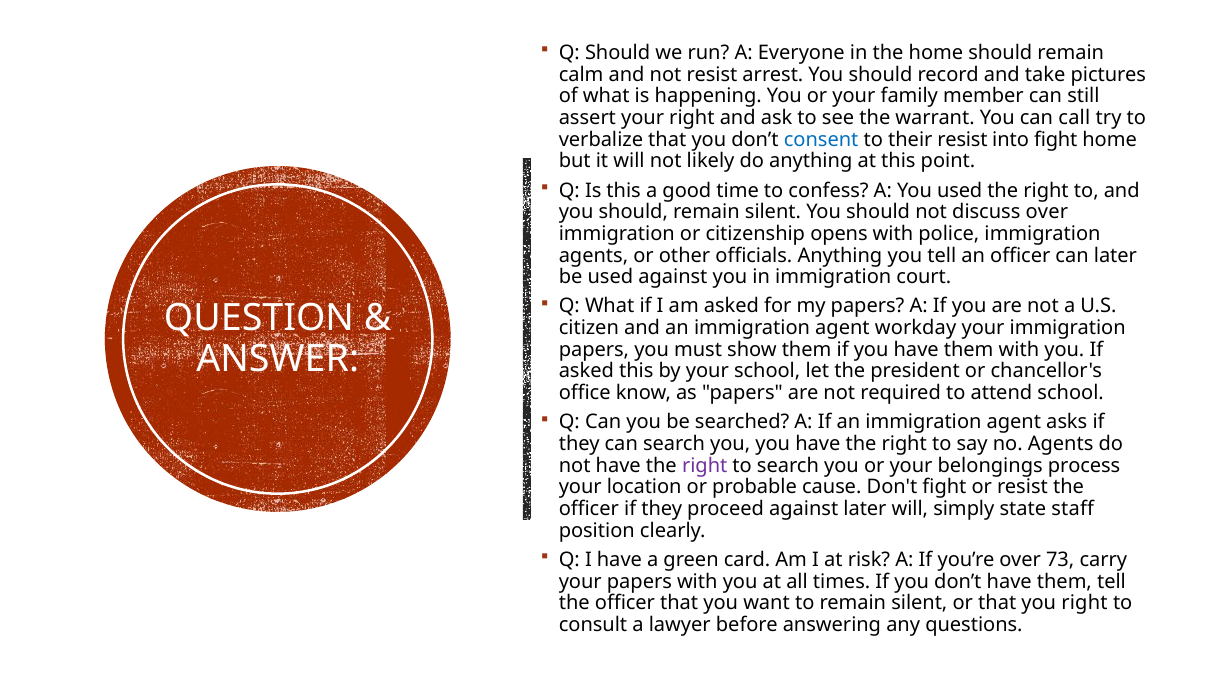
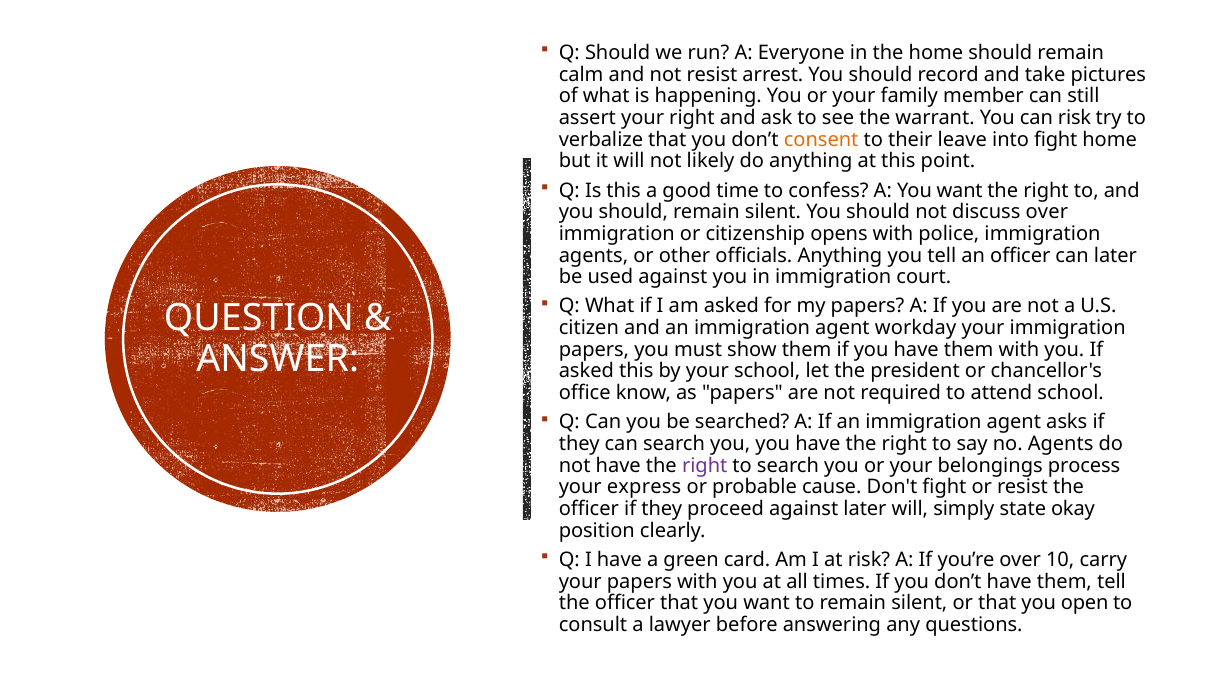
can call: call -> risk
consent colour: blue -> orange
their resist: resist -> leave
A You used: used -> want
location: location -> express
staff: staff -> okay
73: 73 -> 10
you right: right -> open
